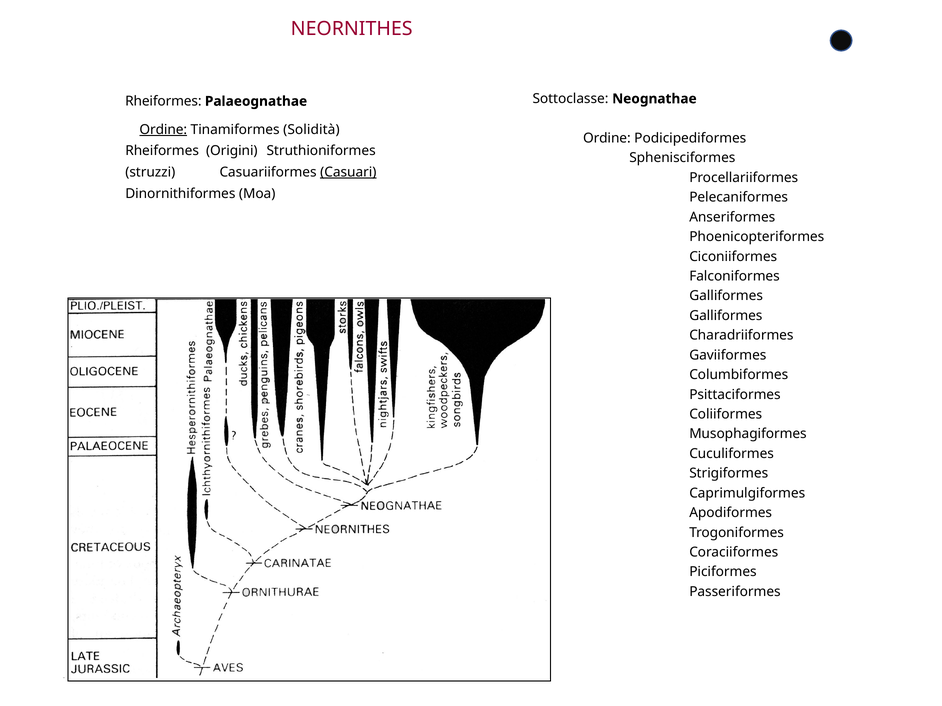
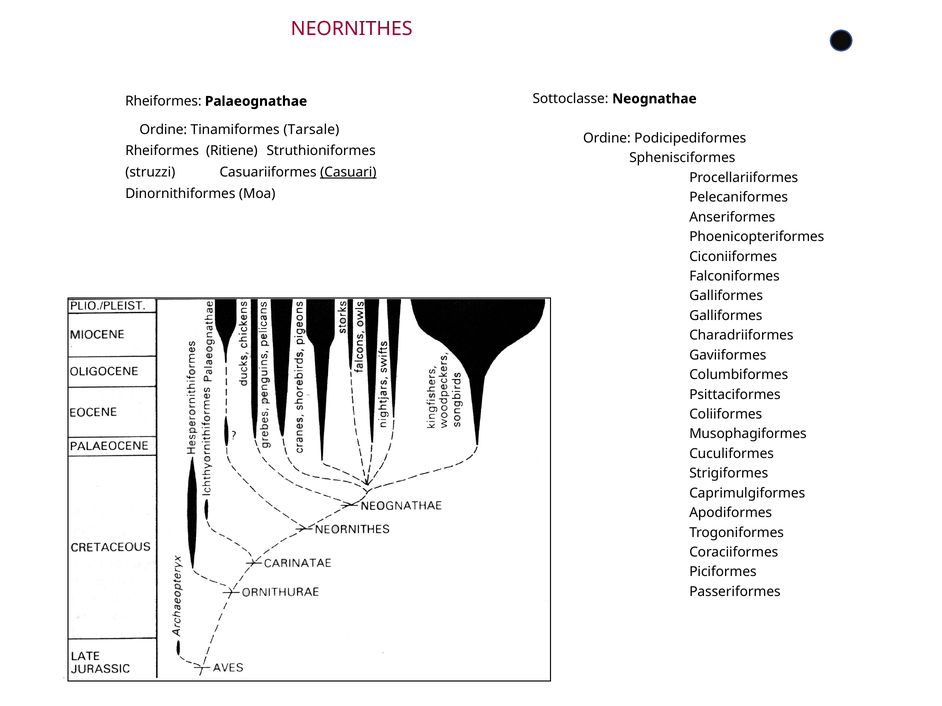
Ordine at (163, 130) underline: present -> none
Solidità: Solidità -> Tarsale
Origini: Origini -> Ritiene
